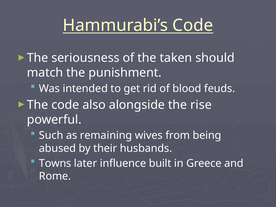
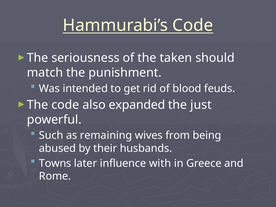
alongside: alongside -> expanded
rise: rise -> just
built: built -> with
